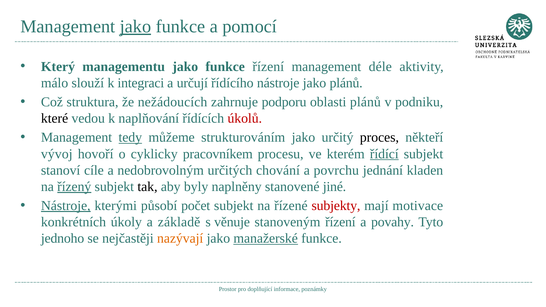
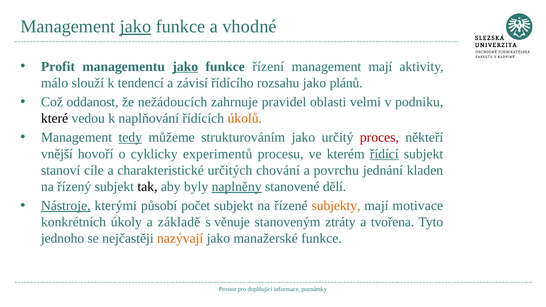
pomocí: pomocí -> vhodné
Který: Který -> Profit
jako at (185, 67) underline: none -> present
management déle: déle -> mají
integraci: integraci -> tendencí
určují: určují -> závisí
řídícího nástroje: nástroje -> rozsahu
struktura: struktura -> oddanost
podporu: podporu -> pravidel
oblasti plánů: plánů -> velmi
úkolů colour: red -> orange
proces colour: black -> red
vývoj: vývoj -> vnější
pracovníkem: pracovníkem -> experimentů
nedobrovolným: nedobrovolným -> charakteristické
řízený underline: present -> none
naplněny underline: none -> present
jiné: jiné -> dělí
subjekty colour: red -> orange
stanoveným řízení: řízení -> ztráty
povahy: povahy -> tvořena
manažerské underline: present -> none
